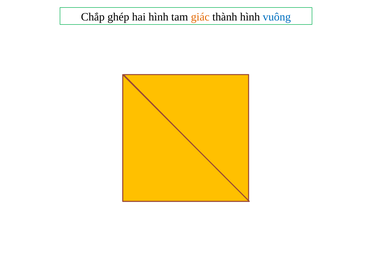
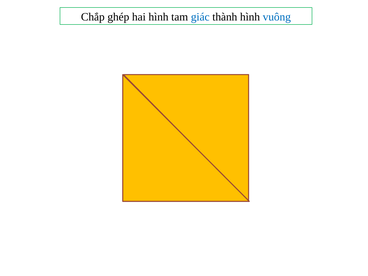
giác colour: orange -> blue
